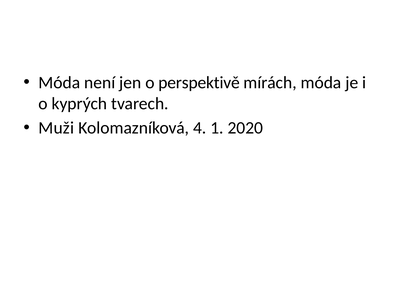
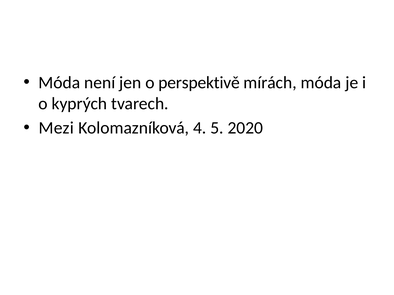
Muži: Muži -> Mezi
1: 1 -> 5
